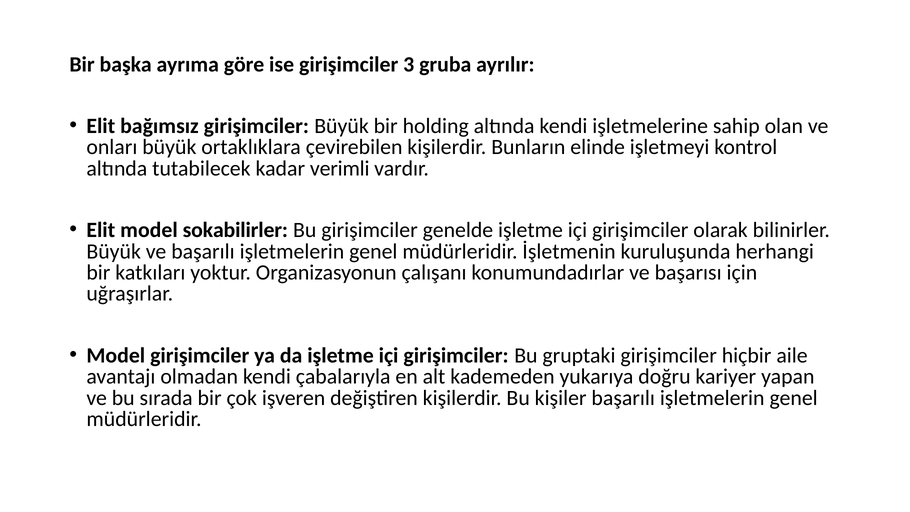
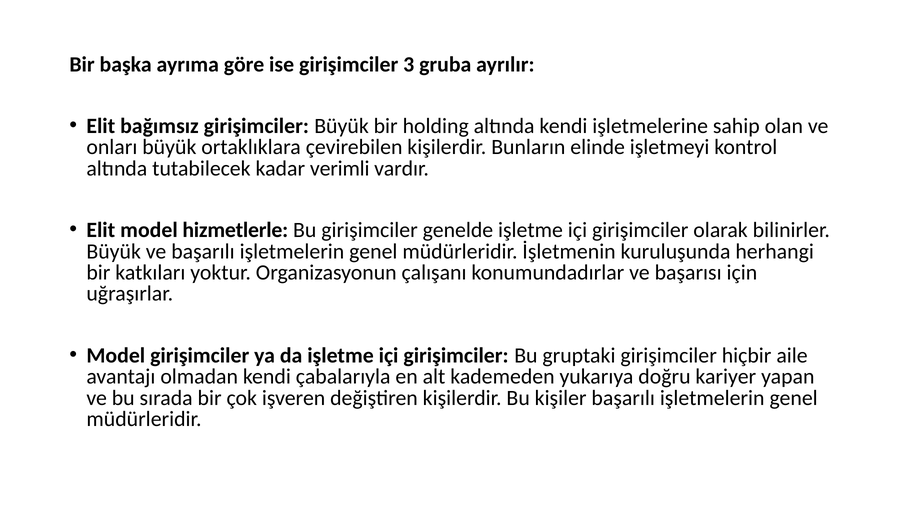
sokabilirler: sokabilirler -> hizmetlerle
